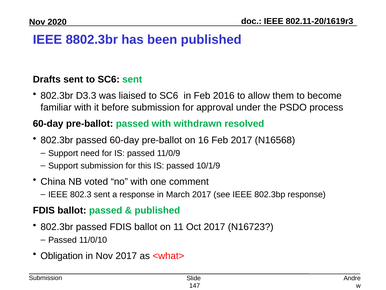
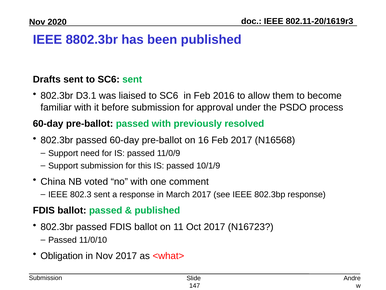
D3.3: D3.3 -> D3.1
withdrawn: withdrawn -> previously
